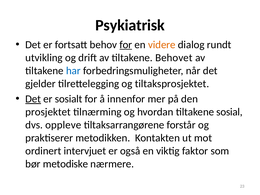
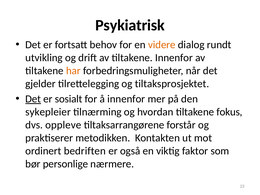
for at (126, 45) underline: present -> none
tiltakene Behovet: Behovet -> Innenfor
har colour: blue -> orange
prosjektet: prosjektet -> sykepleier
sosial: sosial -> fokus
intervjuet: intervjuet -> bedriften
metodiske: metodiske -> personlige
